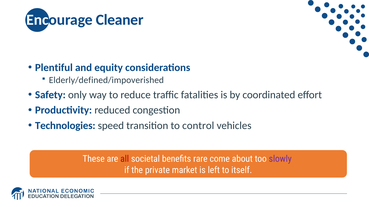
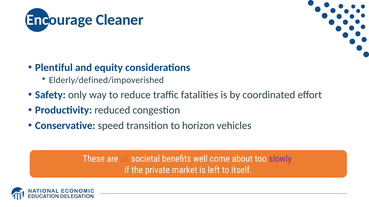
Technologies: Technologies -> Conservative
control: control -> horizon
all colour: red -> orange
rare: rare -> well
